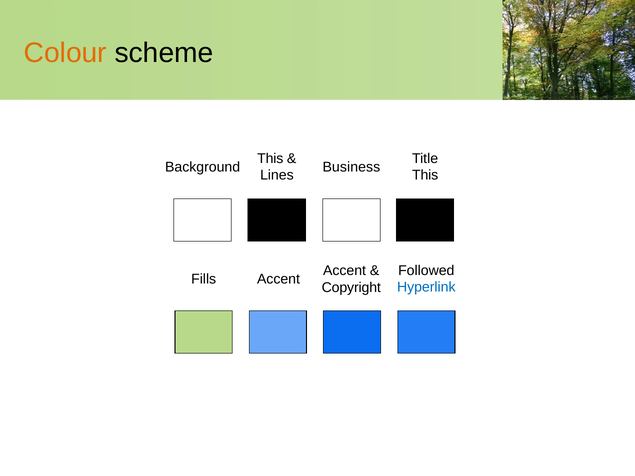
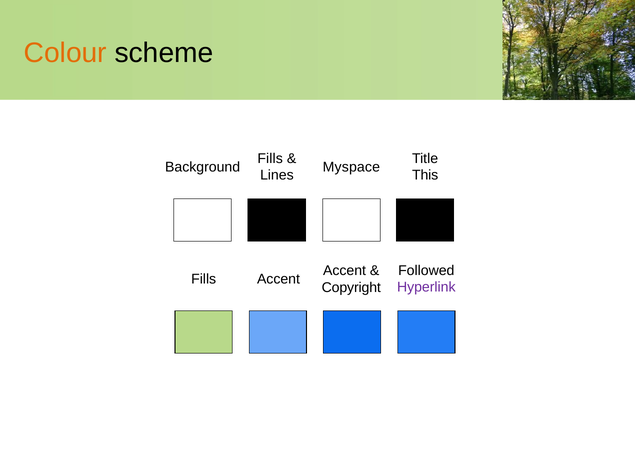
This at (270, 158): This -> Fills
Business: Business -> Myspace
Hyperlink colour: blue -> purple
